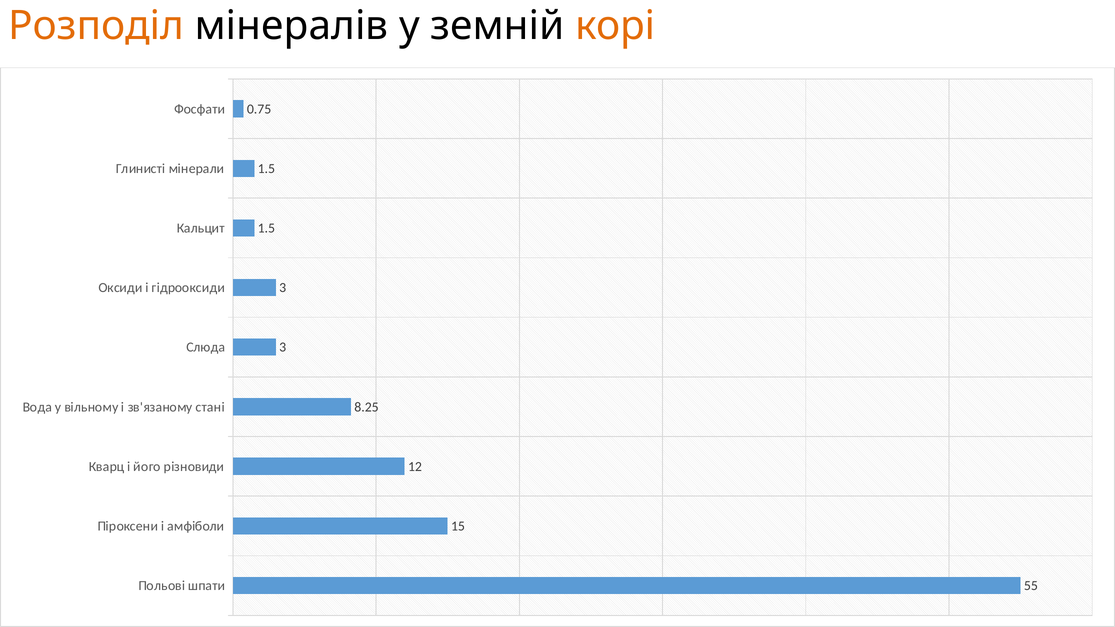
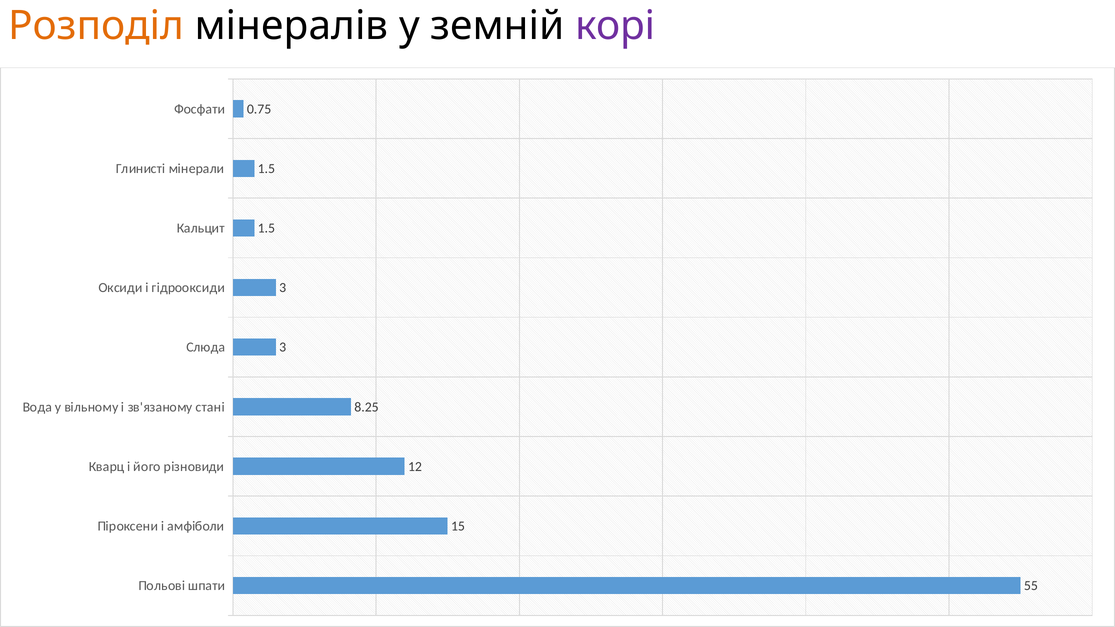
корі colour: orange -> purple
